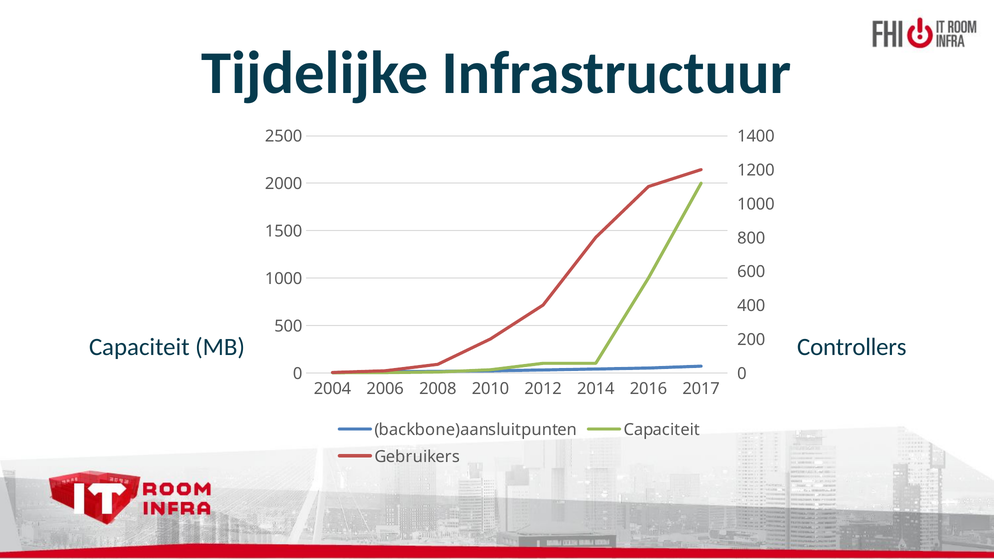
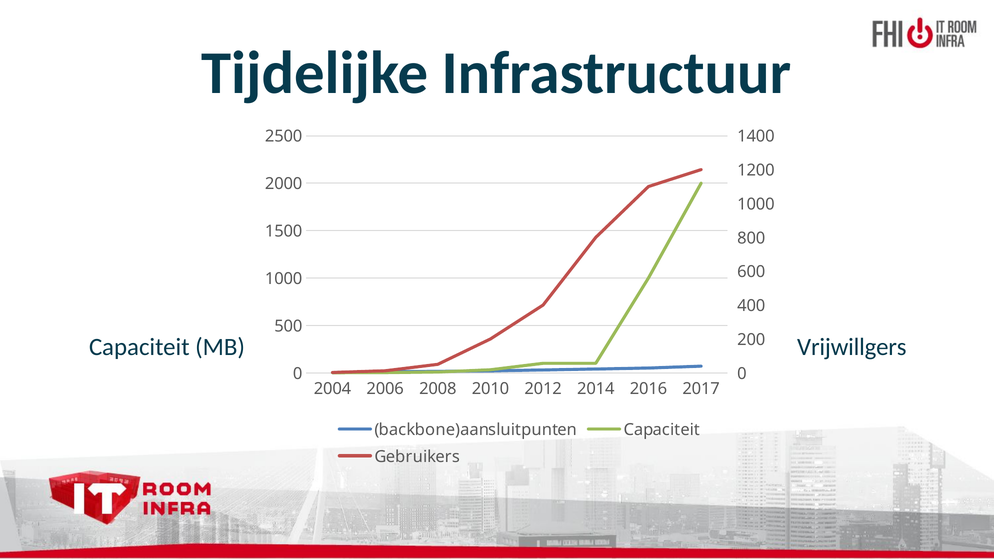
Controllers: Controllers -> Vrijwillgers
